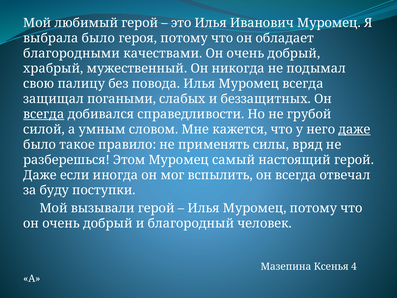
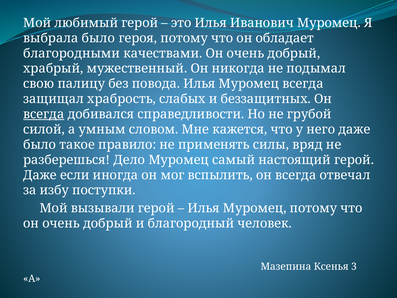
погаными: погаными -> храбрость
даже at (354, 129) underline: present -> none
Этом: Этом -> Дело
буду: буду -> избу
4: 4 -> 3
